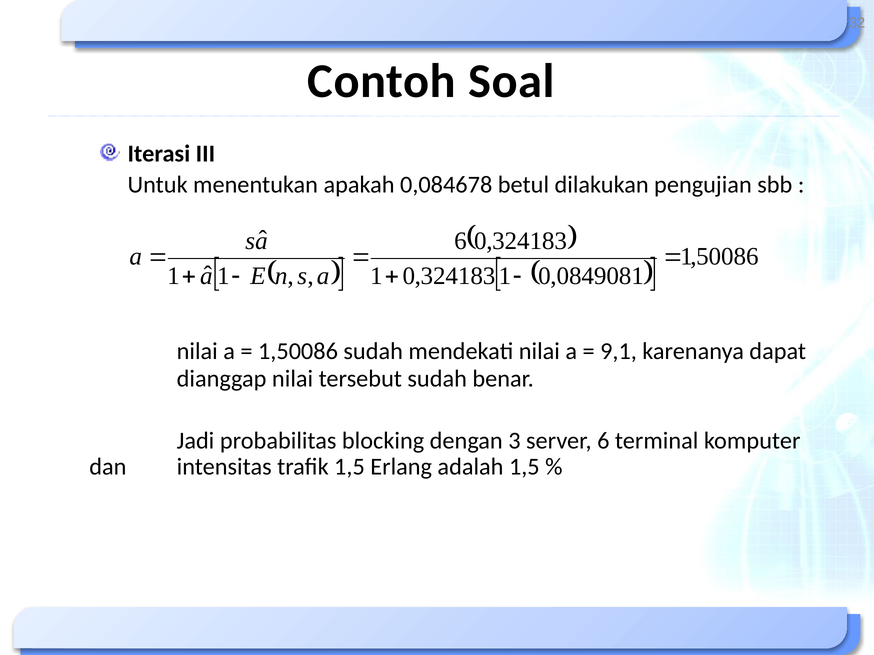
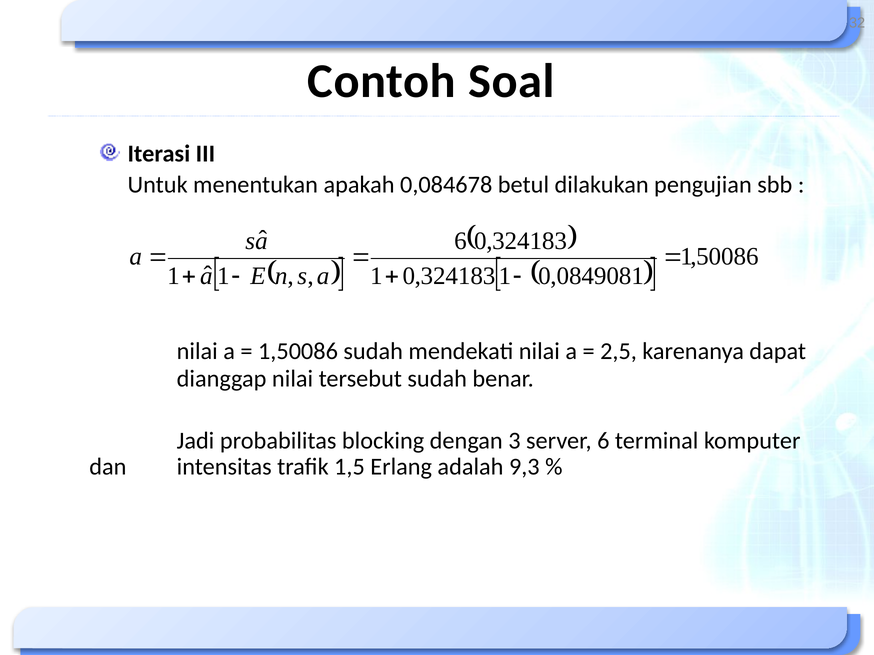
9,1: 9,1 -> 2,5
adalah 1,5: 1,5 -> 9,3
